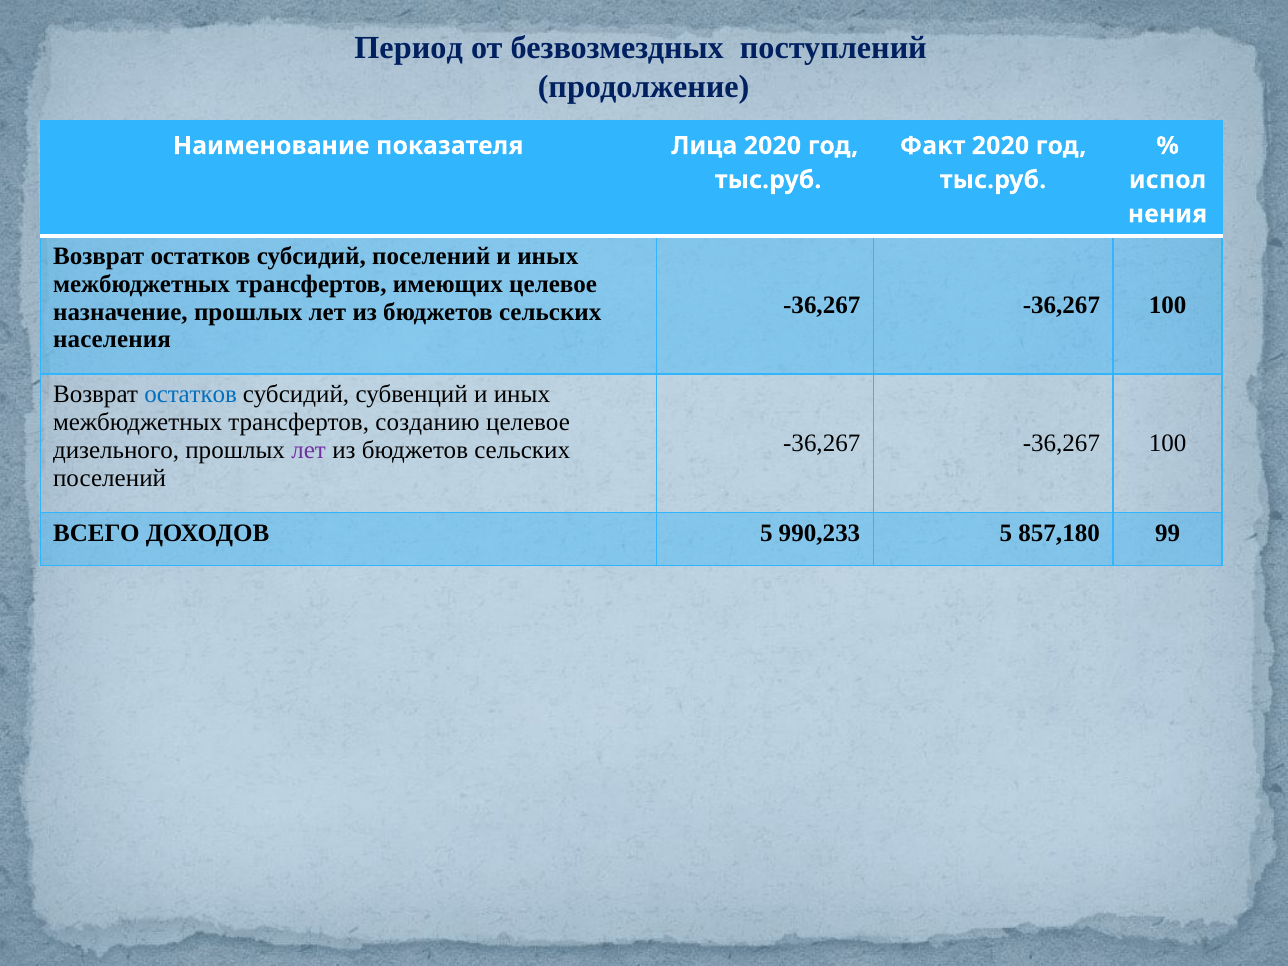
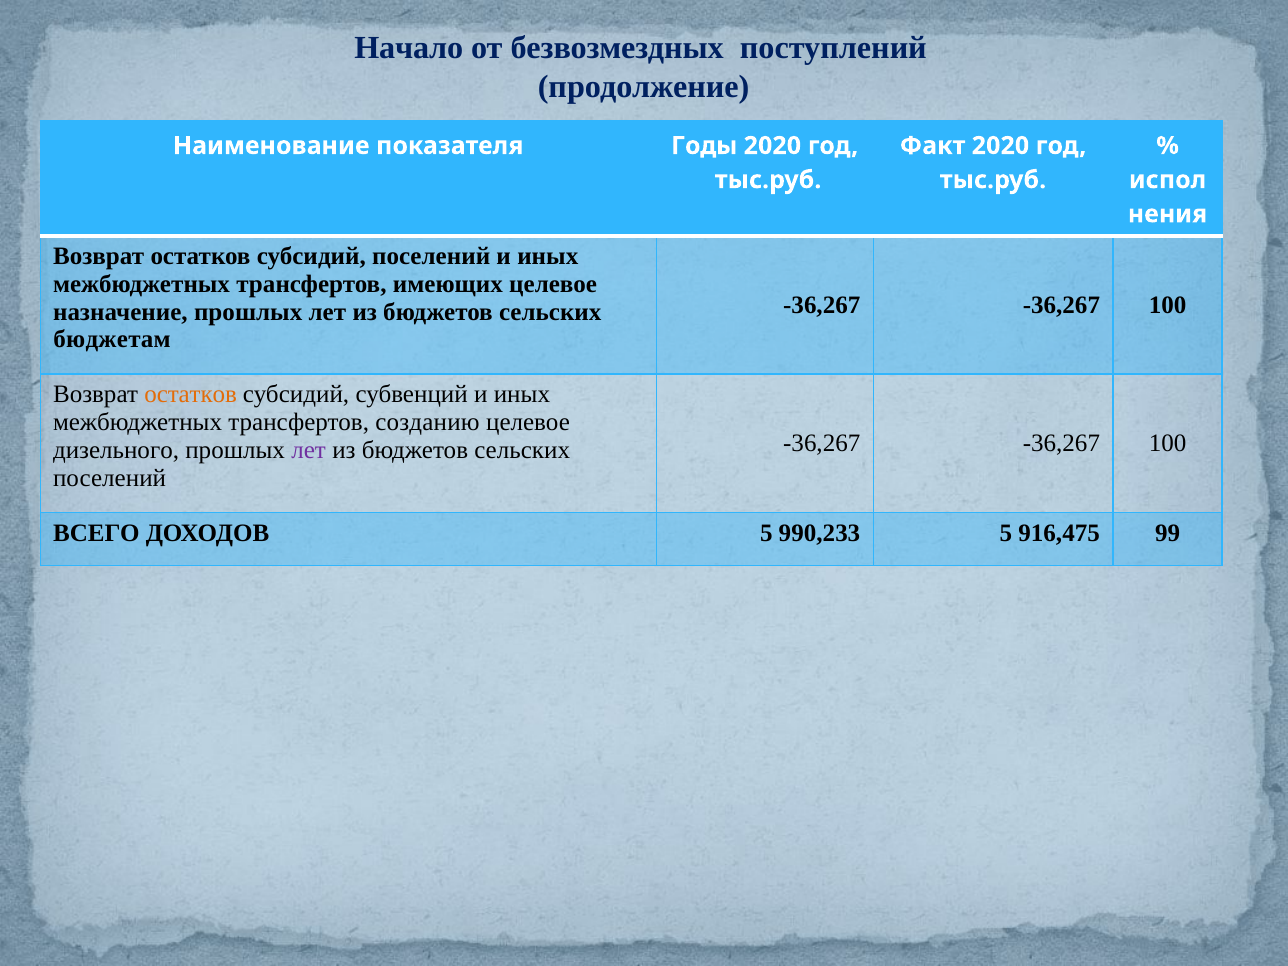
Период: Период -> Начало
Лица: Лица -> Годы
населения: населения -> бюджетам
остатков at (191, 395) colour: blue -> orange
857,180: 857,180 -> 916,475
